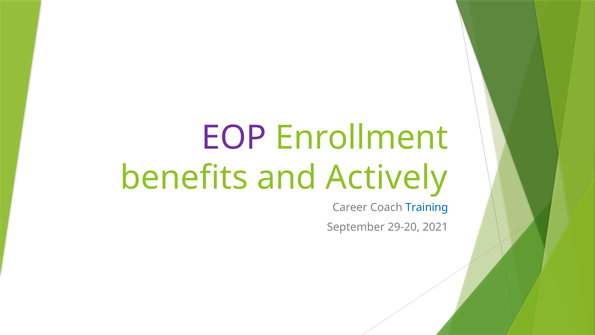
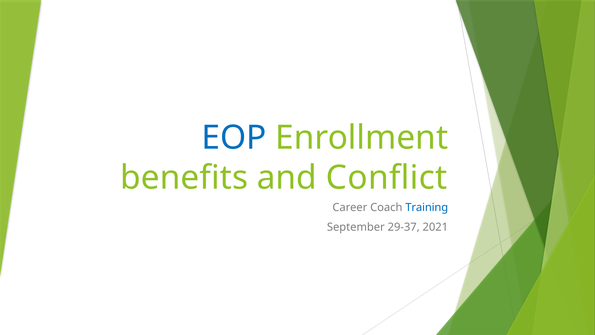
EOP colour: purple -> blue
Actively: Actively -> Conflict
29-20: 29-20 -> 29-37
